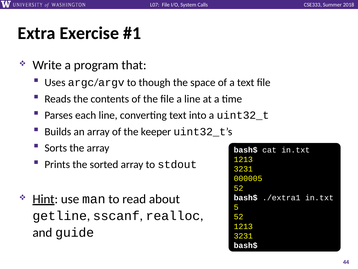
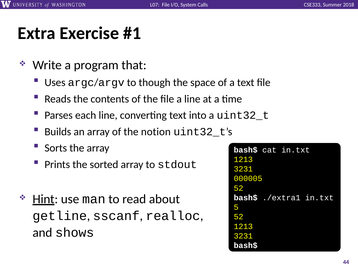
keeper: keeper -> notion
guide: guide -> shows
